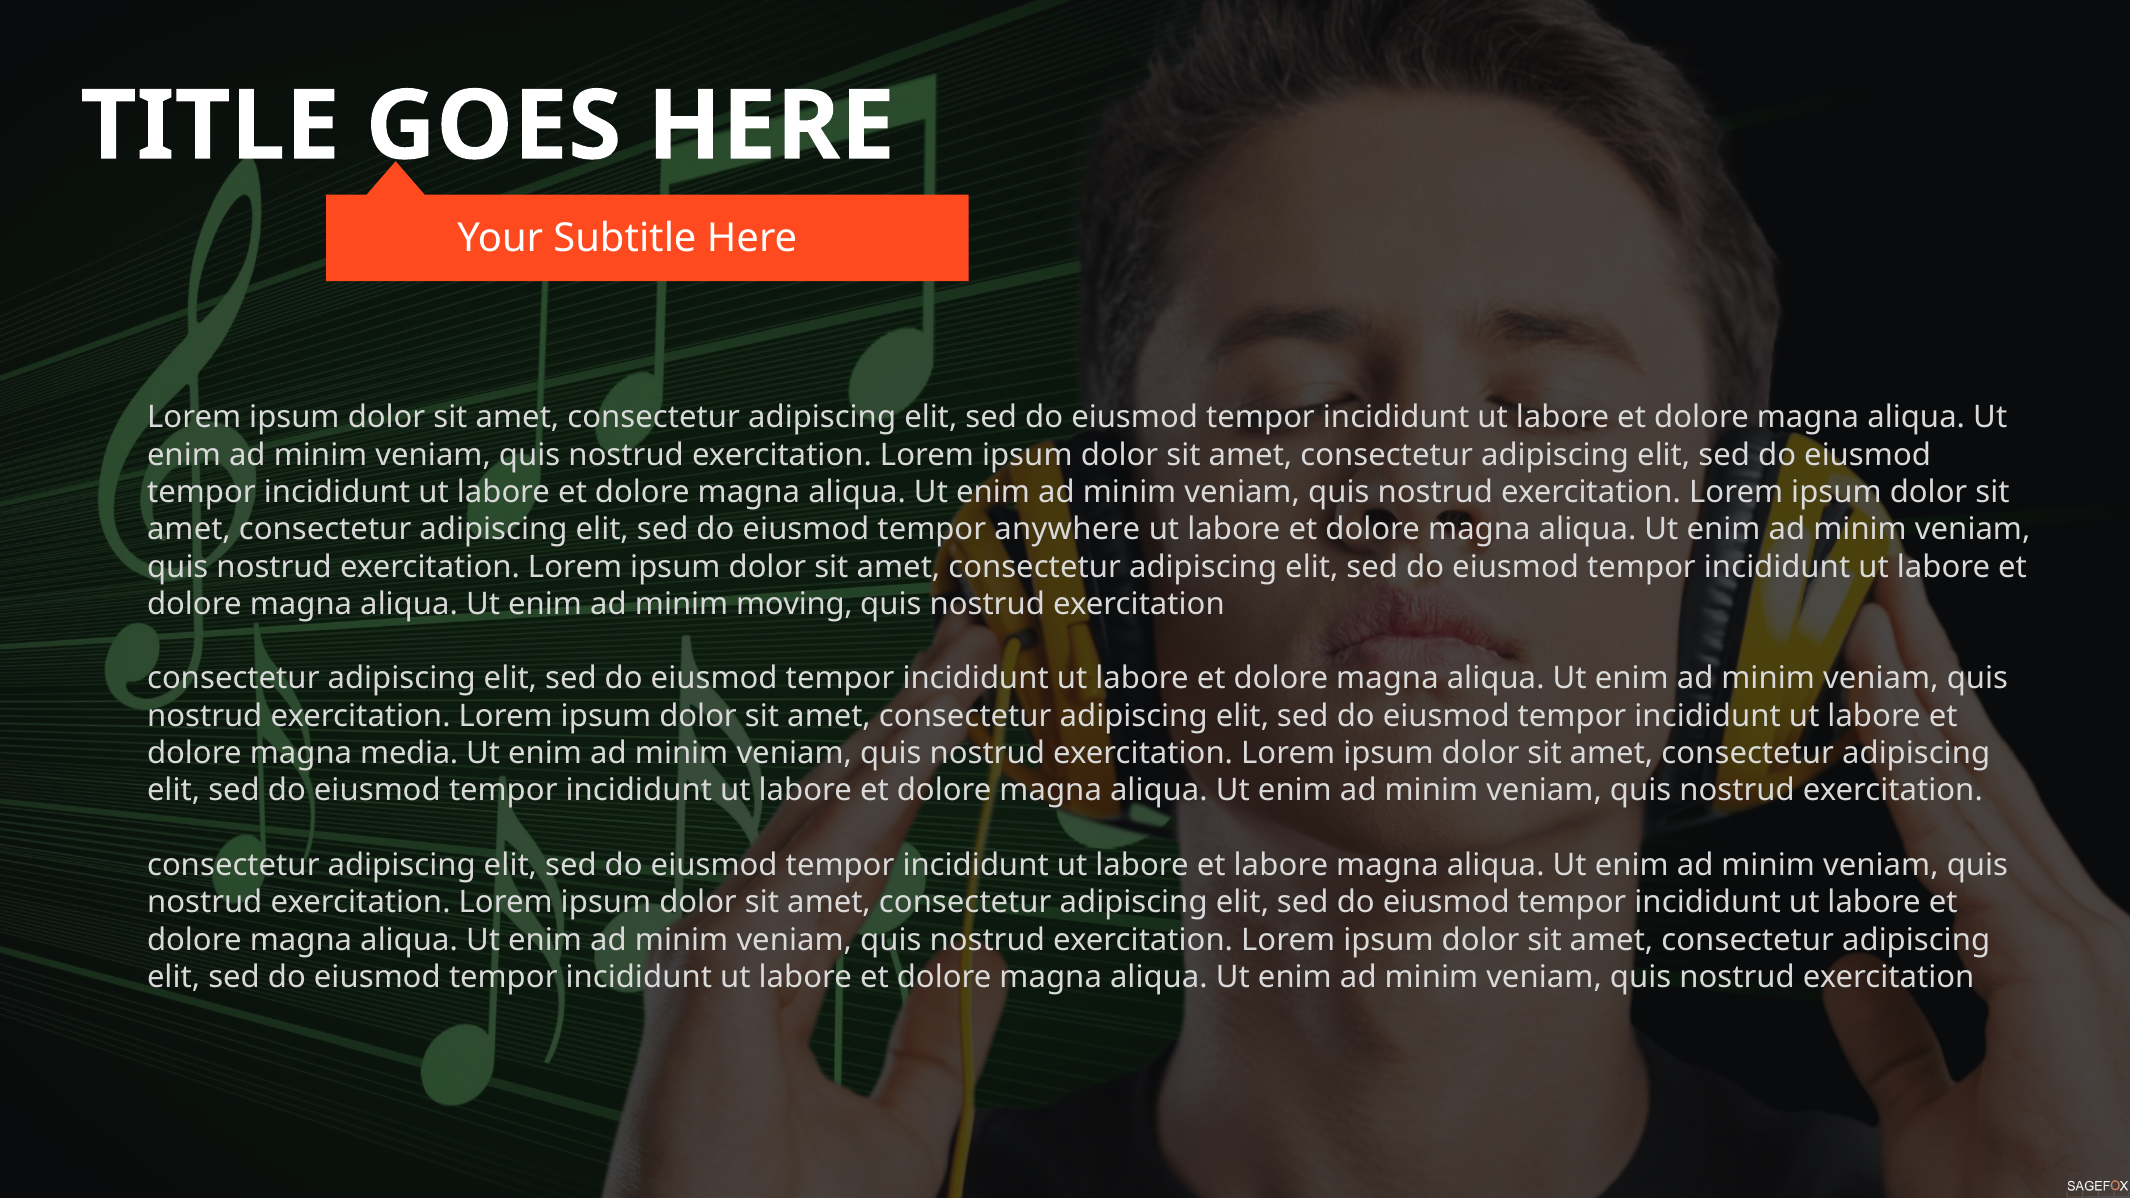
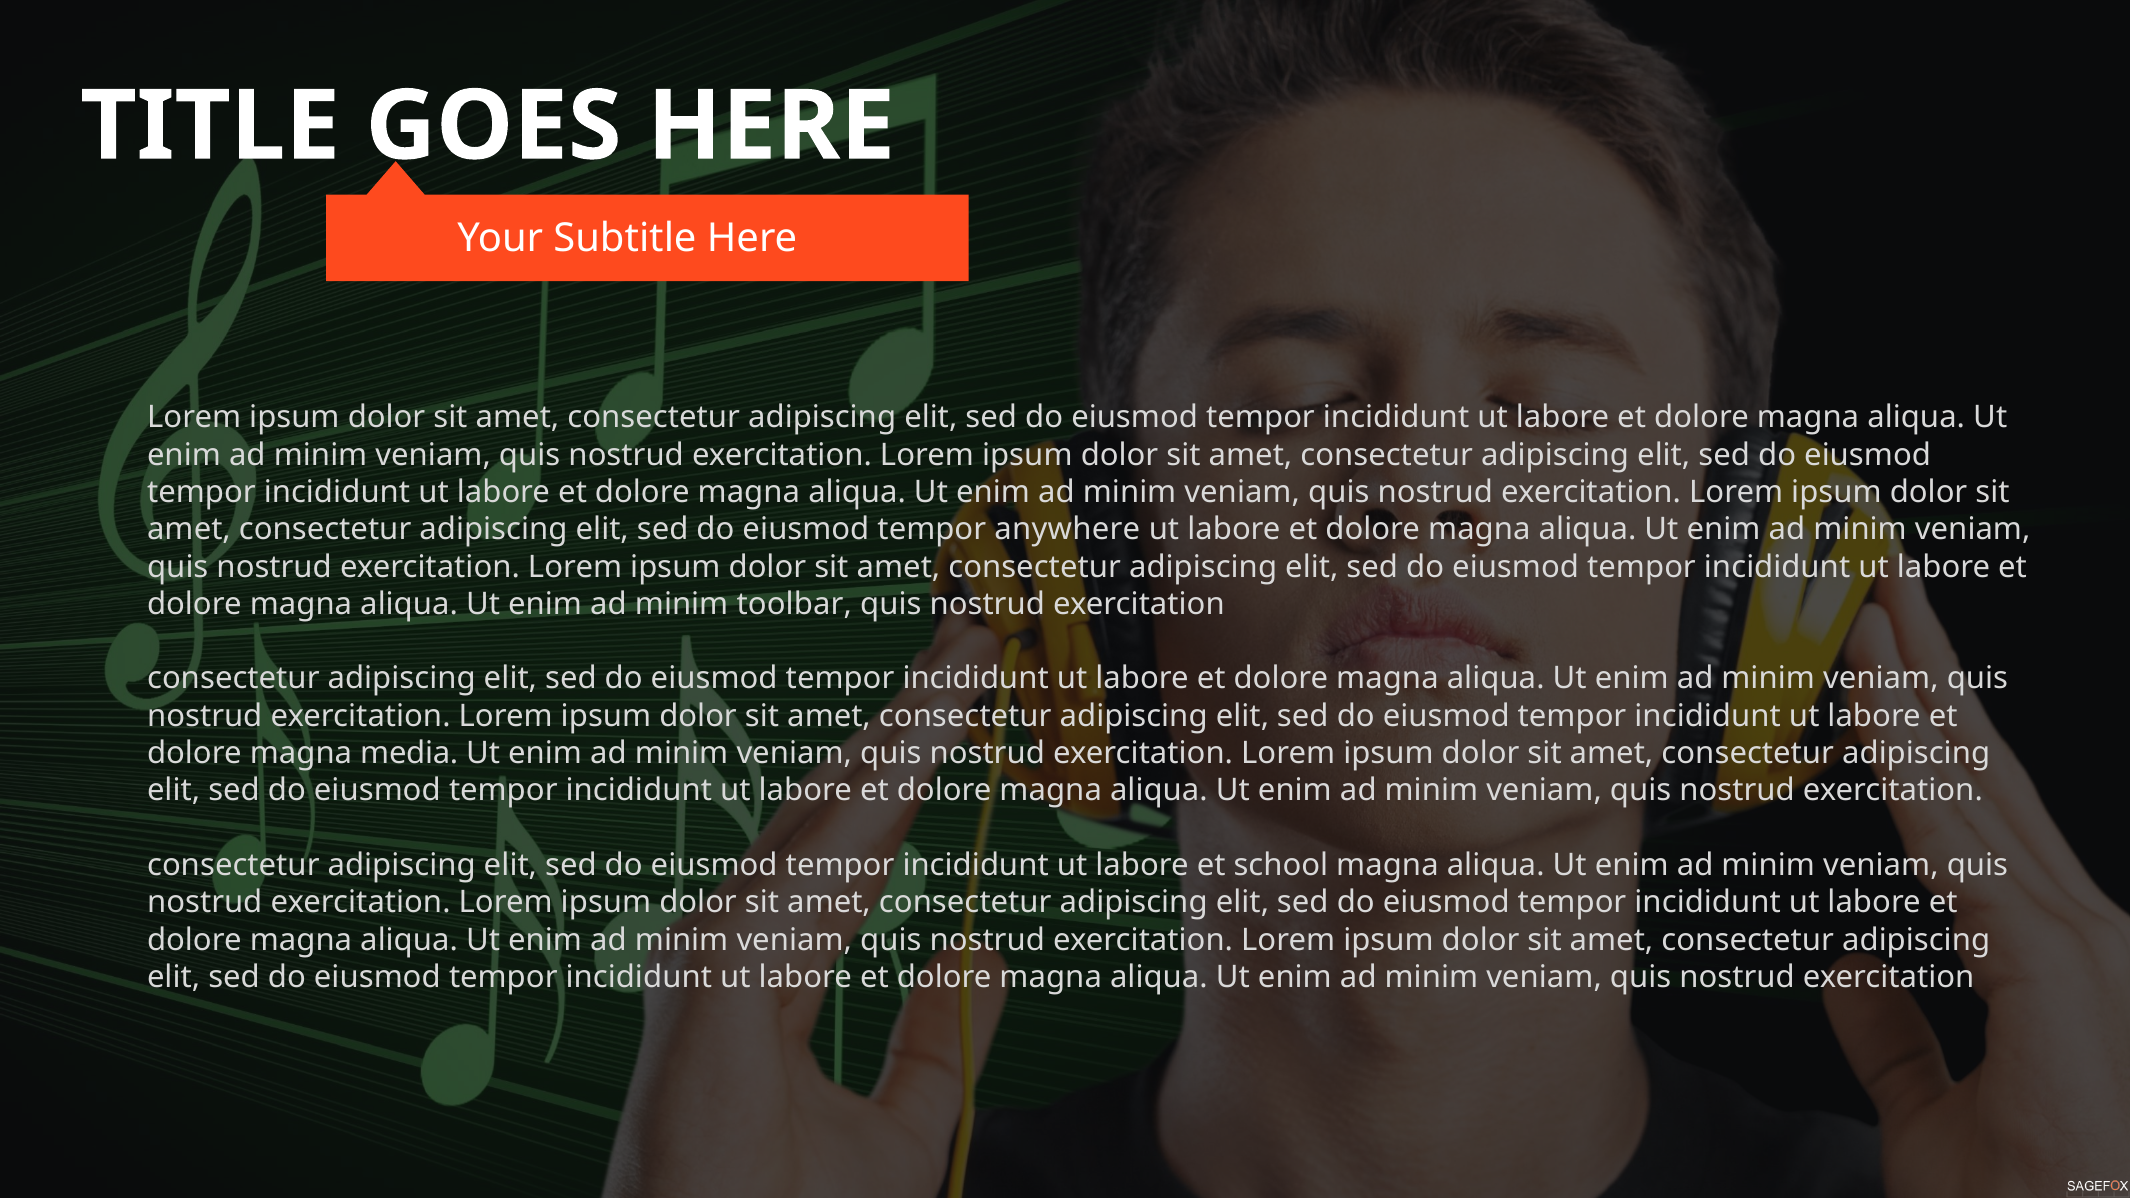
moving: moving -> toolbar
et labore: labore -> school
